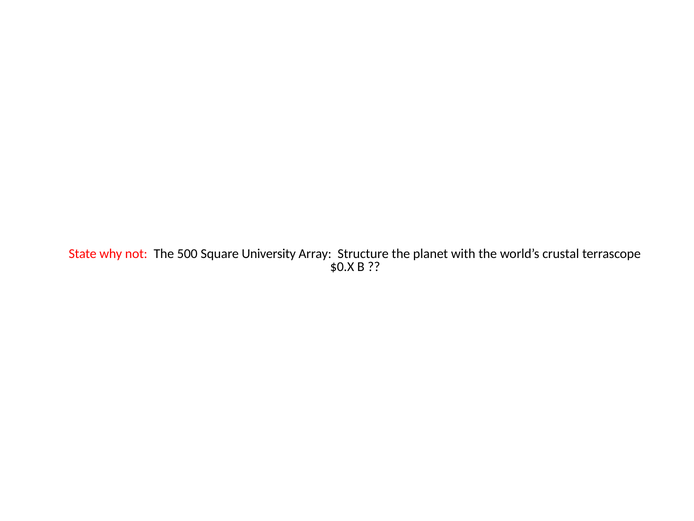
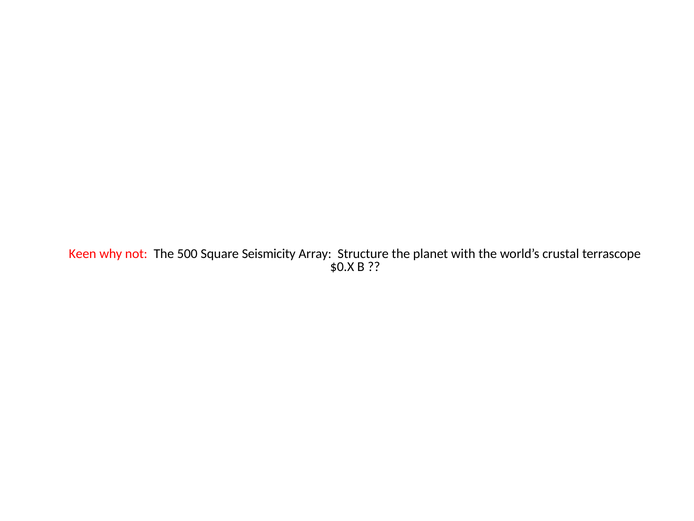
State: State -> Keen
University: University -> Seismicity
